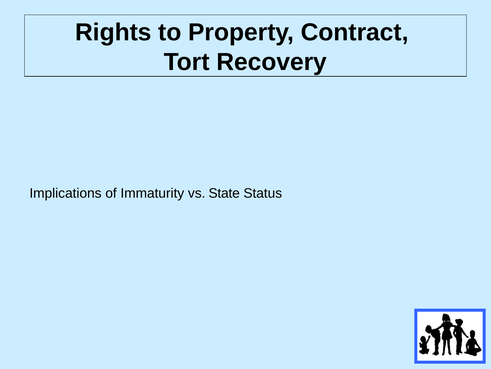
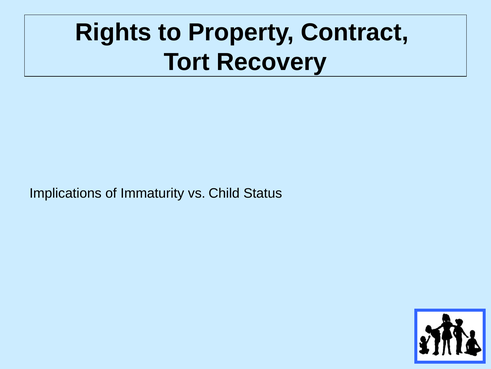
State: State -> Child
